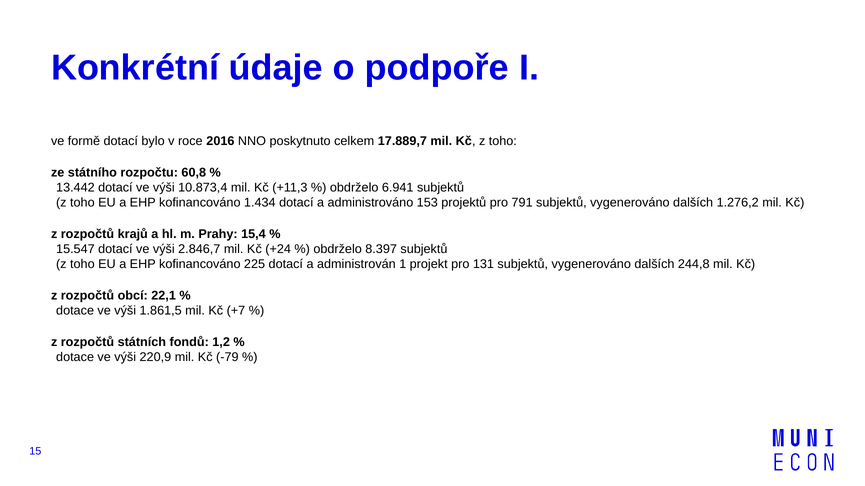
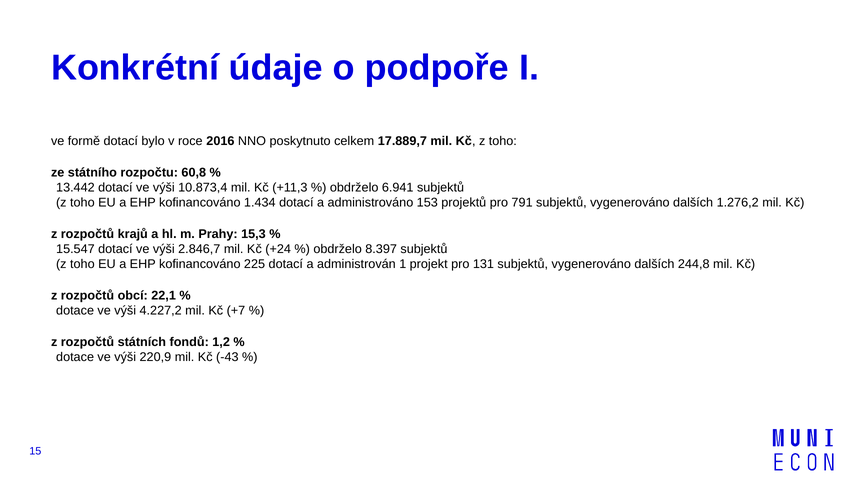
15,4: 15,4 -> 15,3
1.861,5: 1.861,5 -> 4.227,2
-79: -79 -> -43
